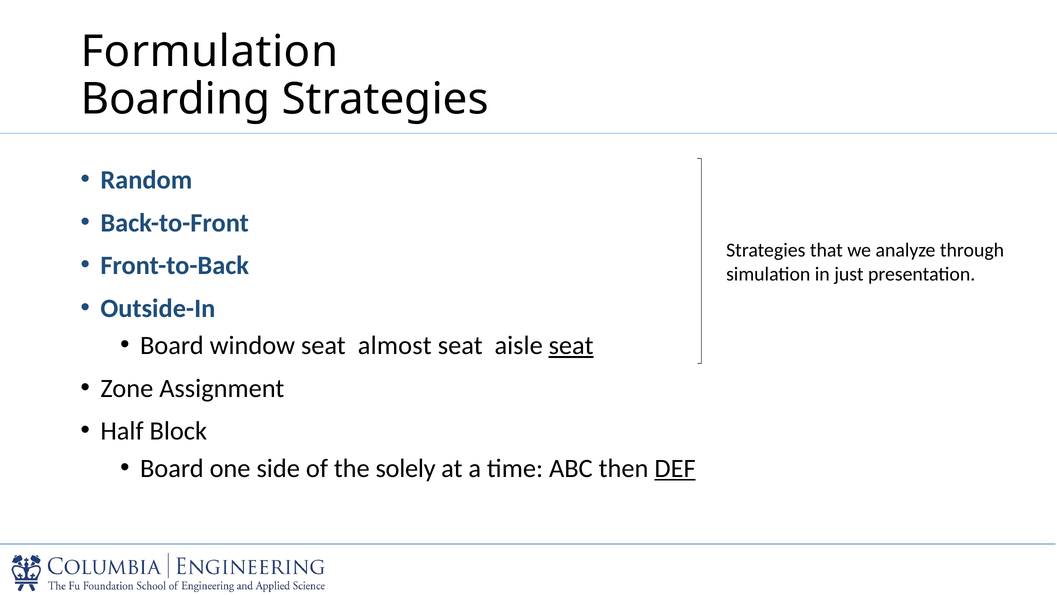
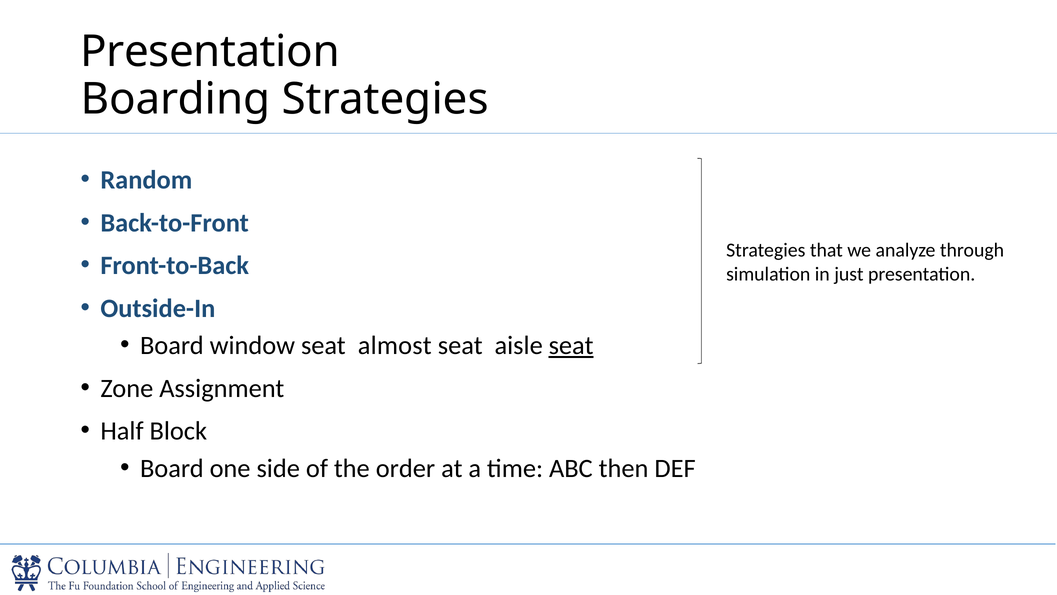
Formulation at (209, 51): Formulation -> Presentation
solely: solely -> order
DEF underline: present -> none
